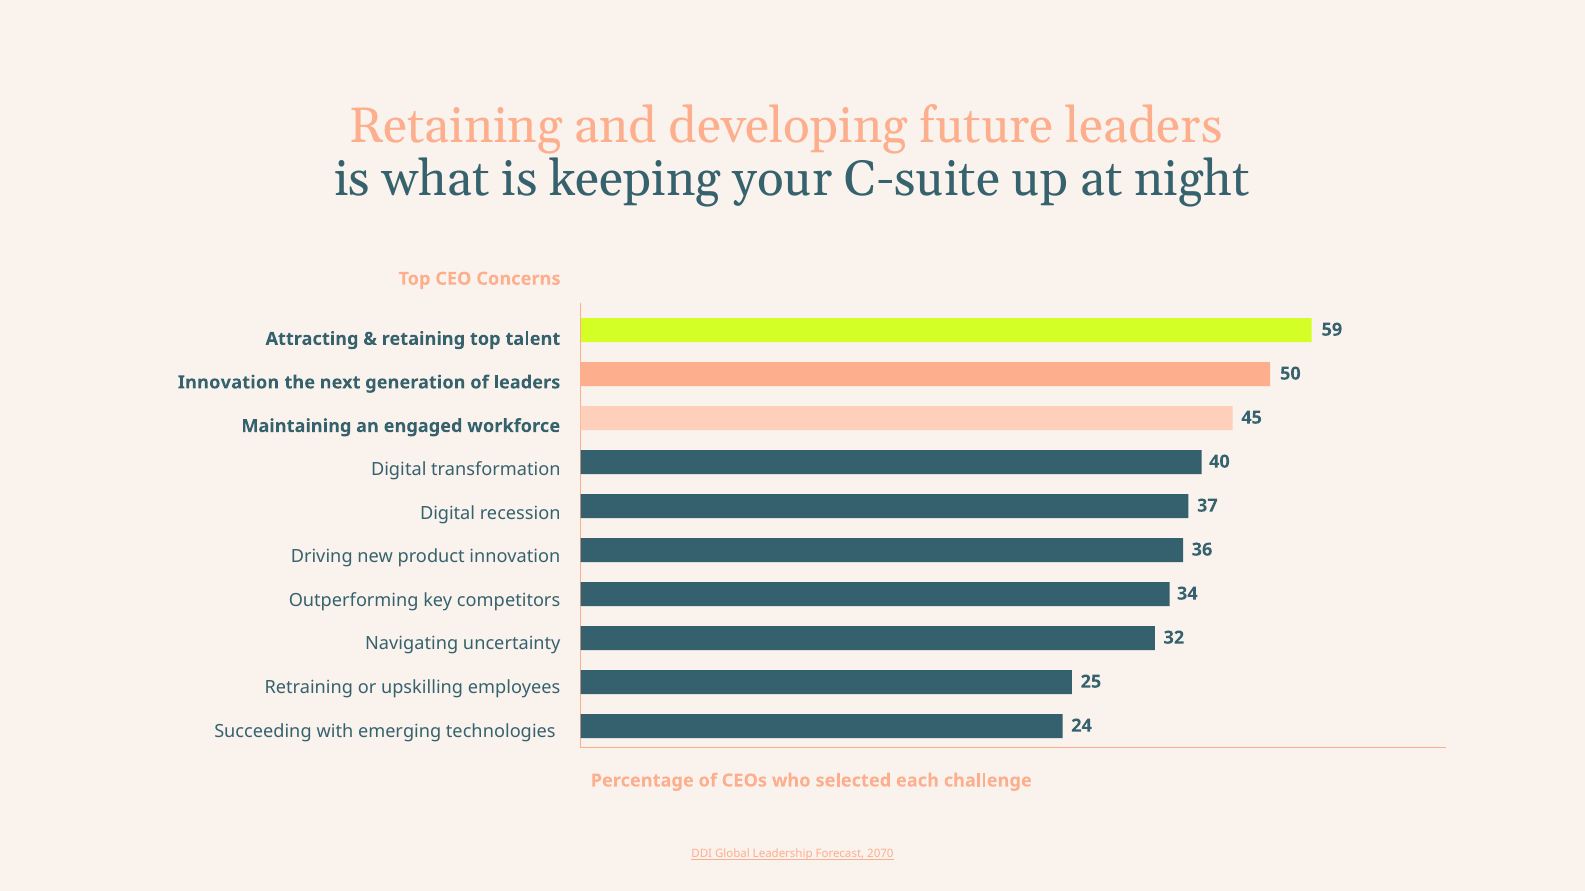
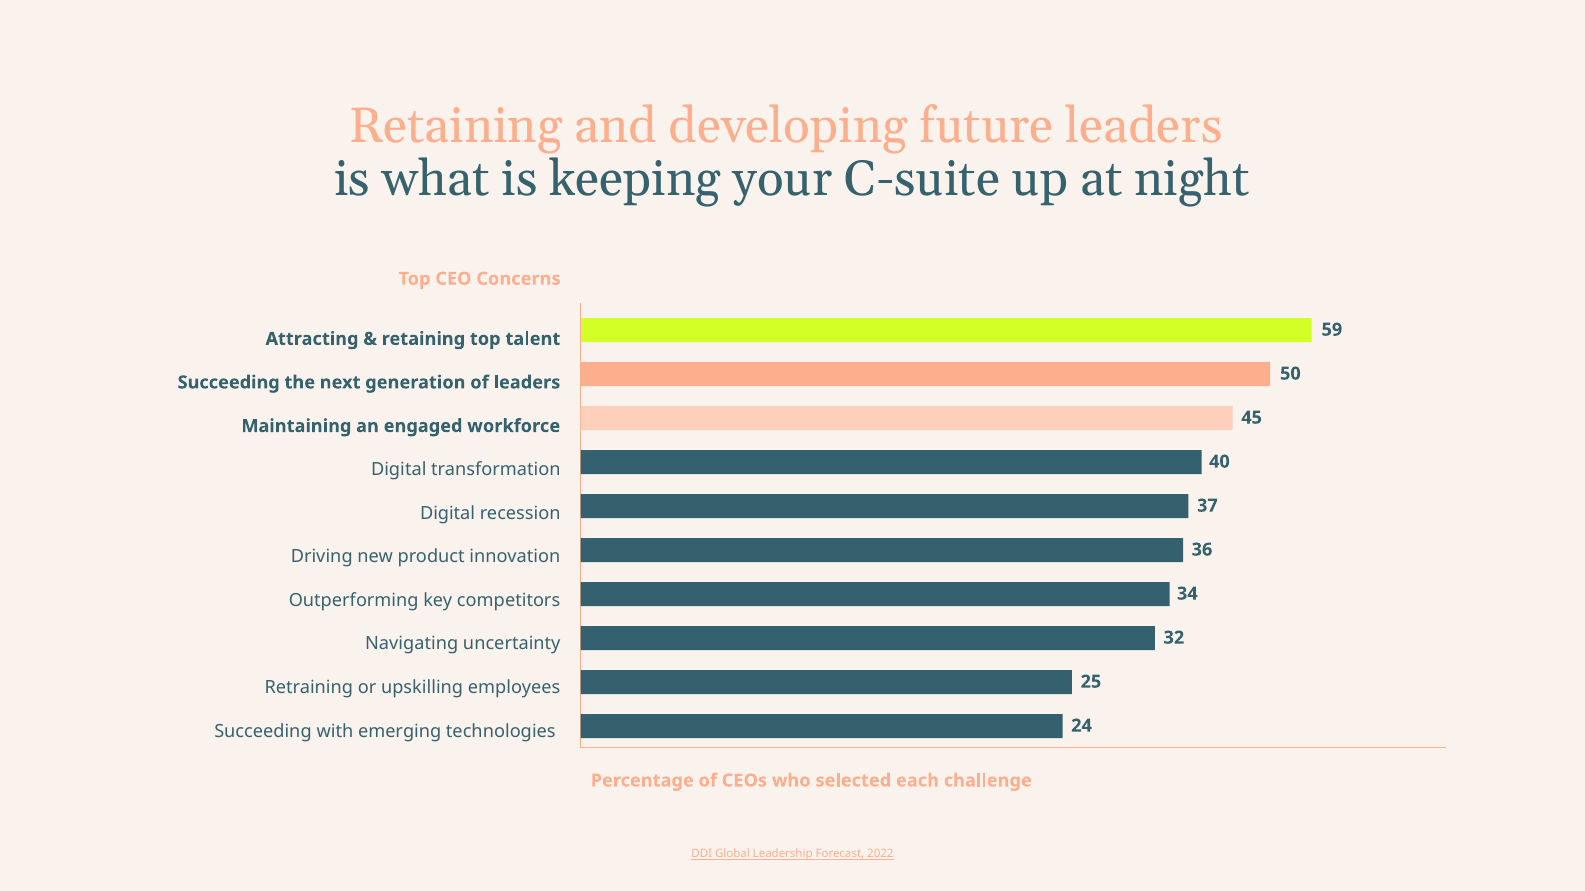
Innovation at (229, 383): Innovation -> Succeeding
2070: 2070 -> 2022
